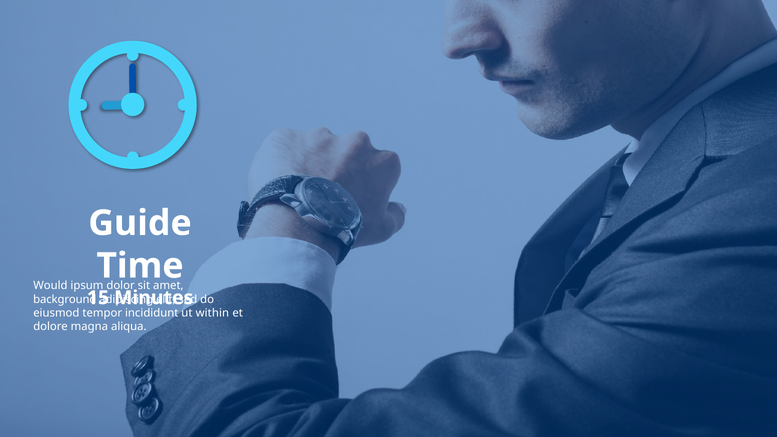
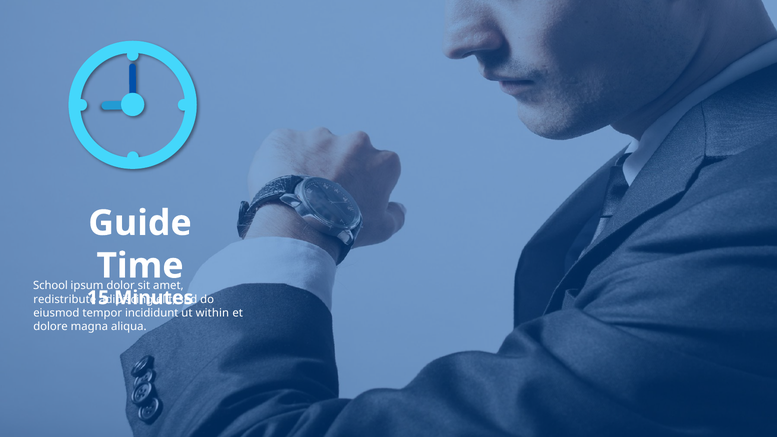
Would: Would -> School
background: background -> redistribute
